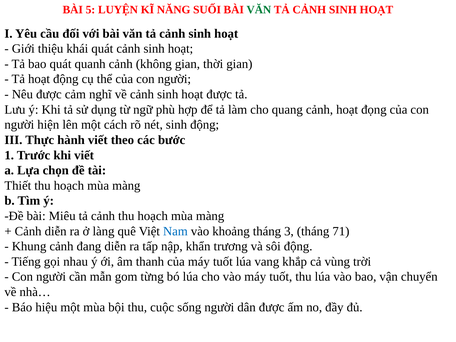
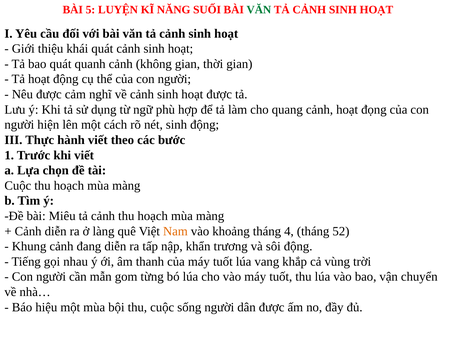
Thiết at (18, 186): Thiết -> Cuộc
Nam colour: blue -> orange
3: 3 -> 4
71: 71 -> 52
